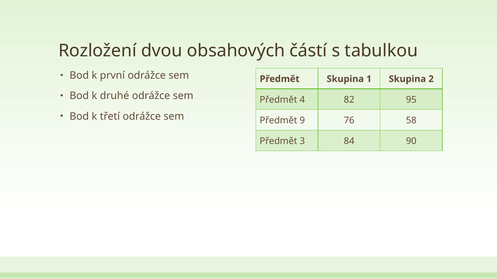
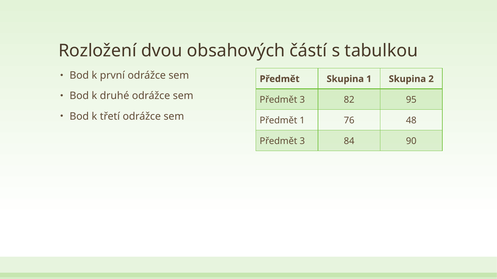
4 at (302, 100): 4 -> 3
Předmět 9: 9 -> 1
58: 58 -> 48
